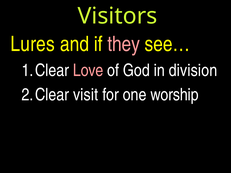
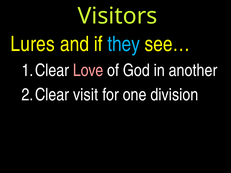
they colour: pink -> light blue
division: division -> another
worship: worship -> division
